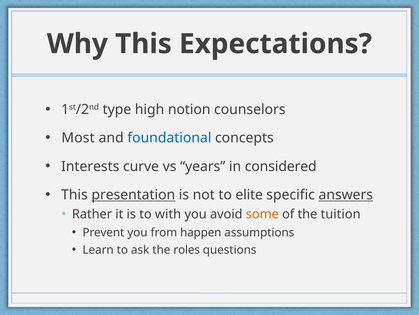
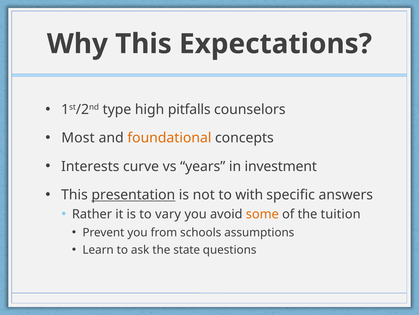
notion: notion -> pitfalls
foundational colour: blue -> orange
considered: considered -> investment
elite: elite -> with
answers underline: present -> none
with: with -> vary
happen: happen -> schools
roles: roles -> state
